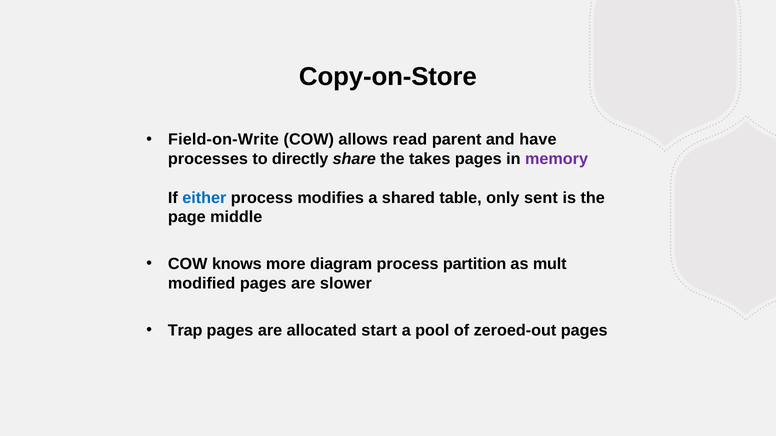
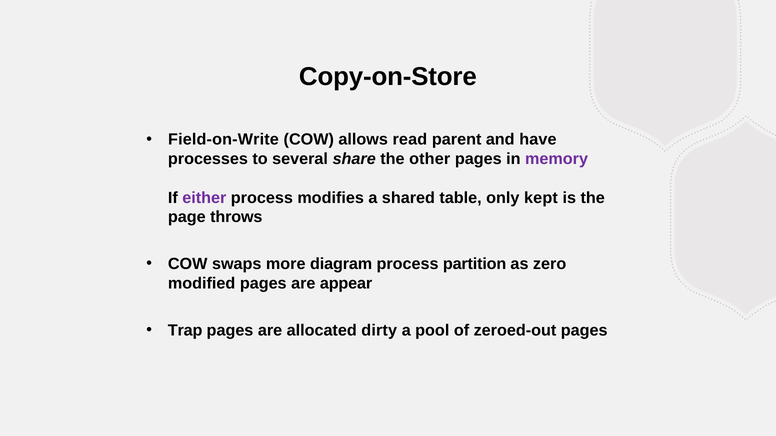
directly: directly -> several
takes: takes -> other
either colour: blue -> purple
sent: sent -> kept
middle: middle -> throws
knows: knows -> swaps
mult: mult -> zero
slower: slower -> appear
start: start -> dirty
